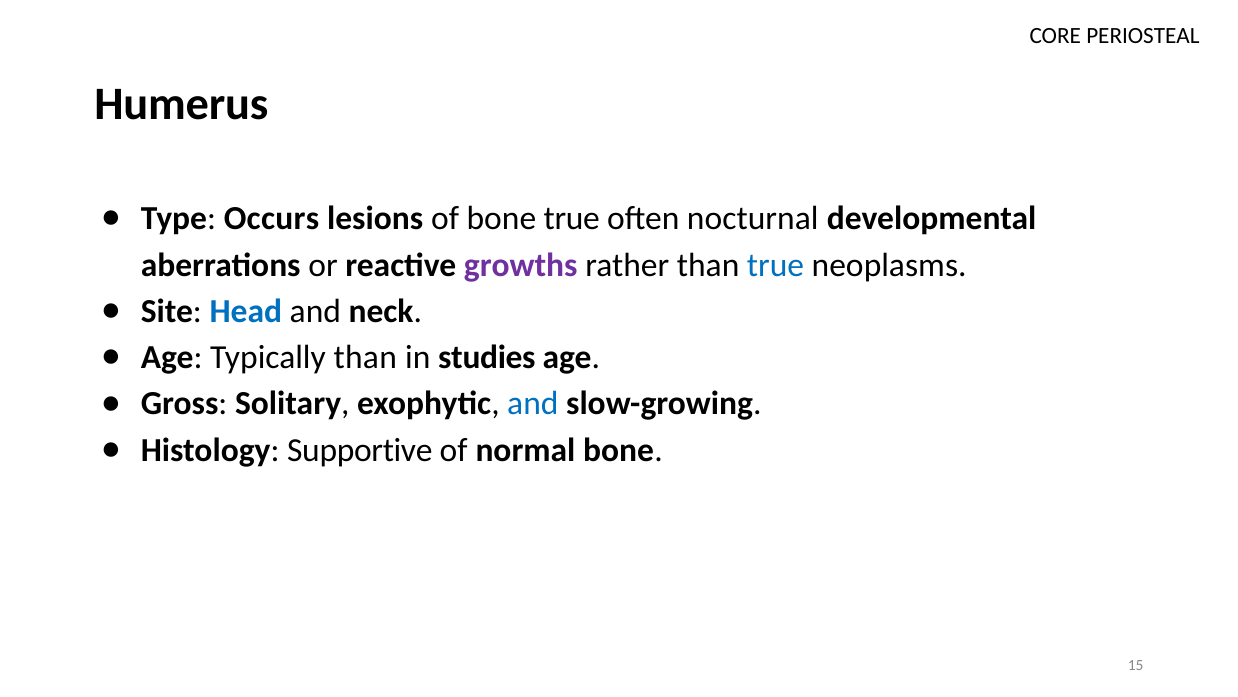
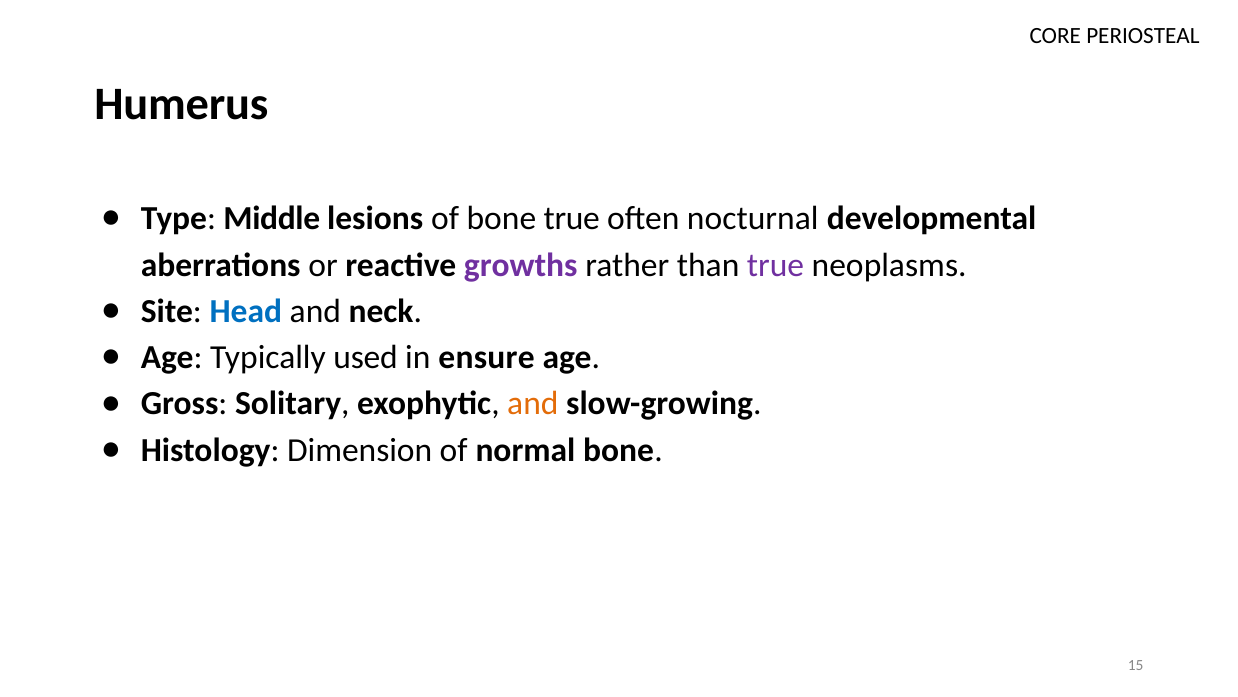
Occurs: Occurs -> Middle
true at (776, 265) colour: blue -> purple
Typically than: than -> used
studies: studies -> ensure
and at (533, 403) colour: blue -> orange
Supportive: Supportive -> Dimension
